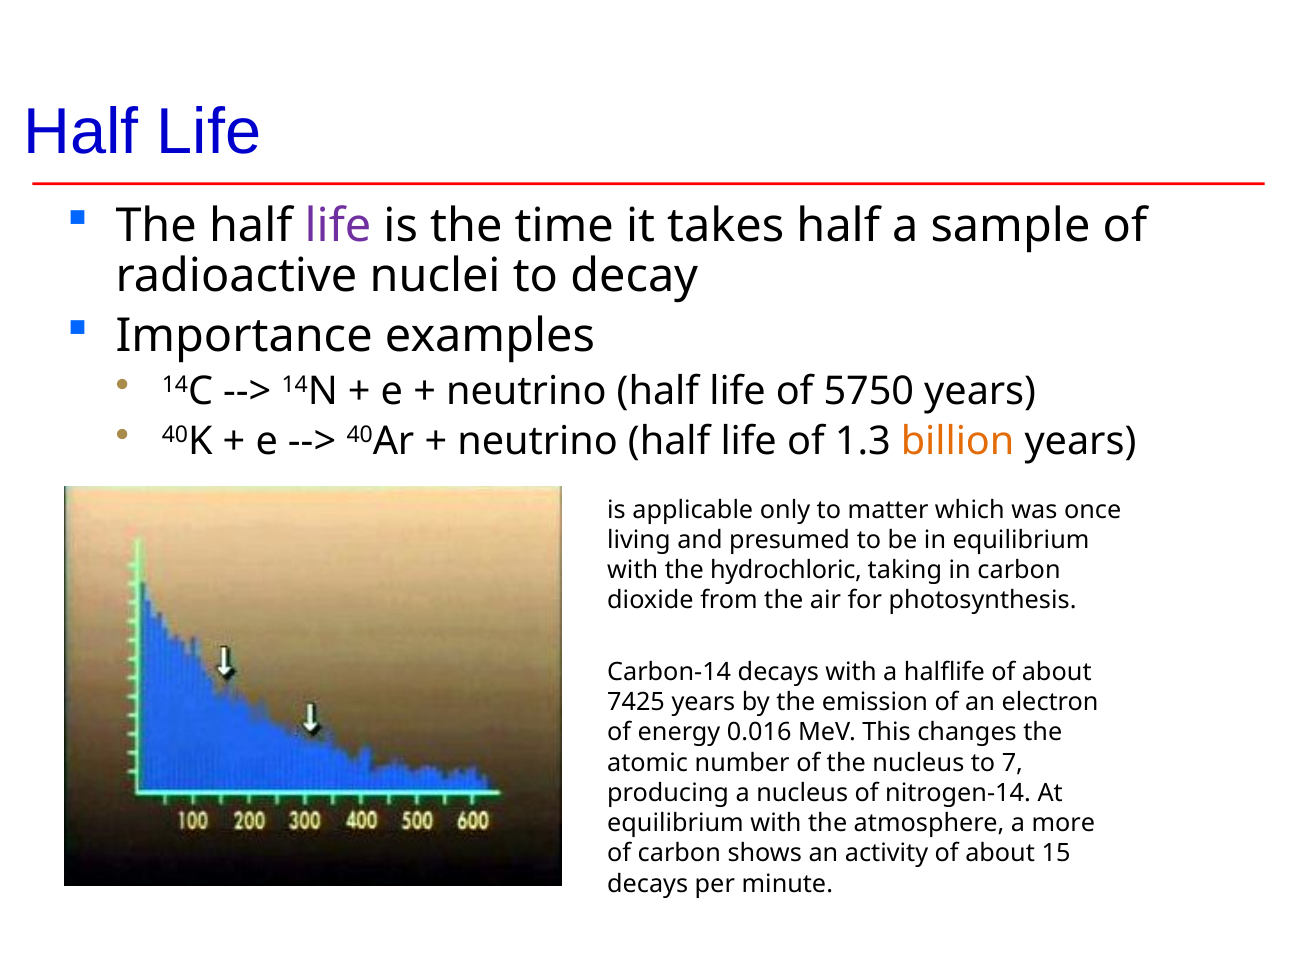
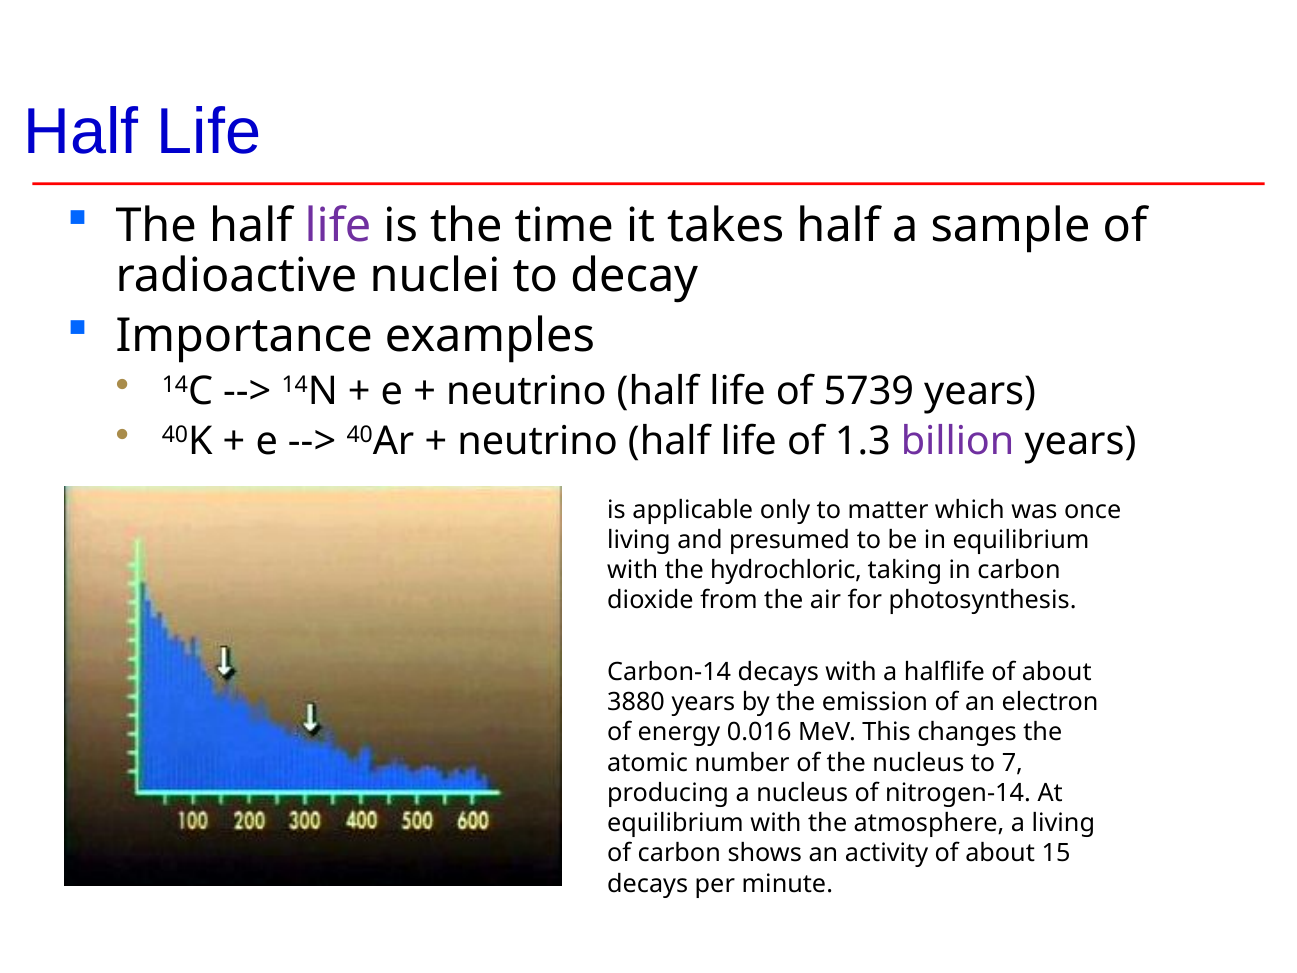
5750: 5750 -> 5739
billion colour: orange -> purple
7425: 7425 -> 3880
a more: more -> living
